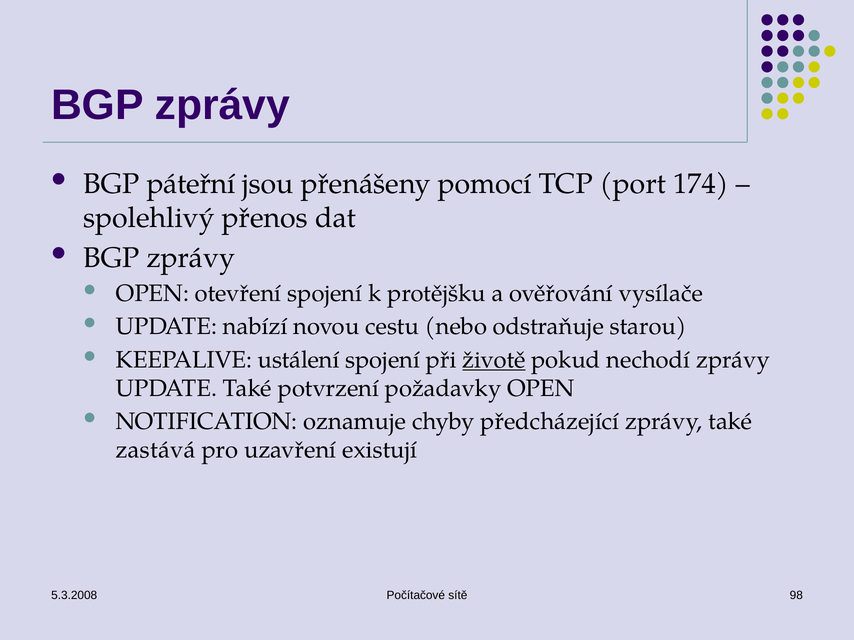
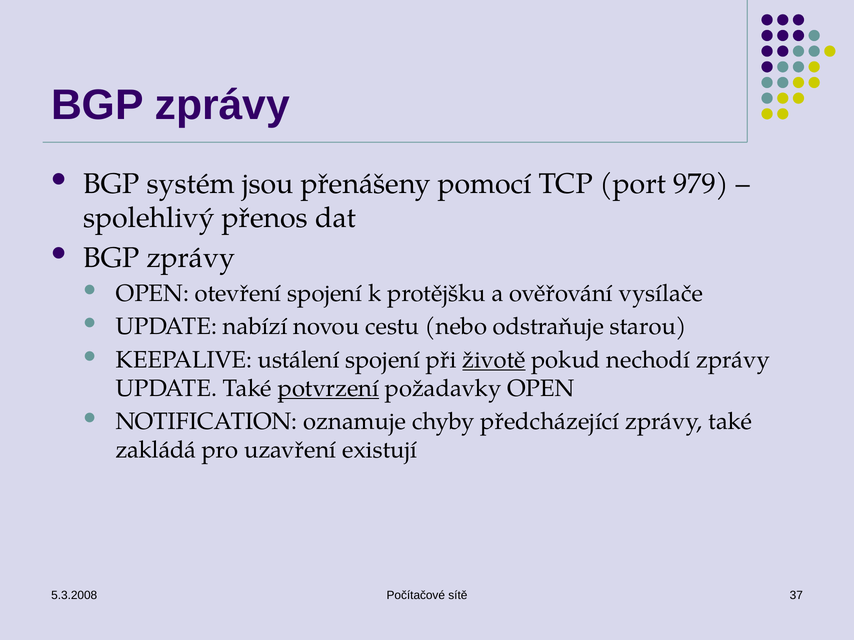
páteřní: páteřní -> systém
174: 174 -> 979
potvrzení underline: none -> present
zastává: zastává -> zakládá
98: 98 -> 37
